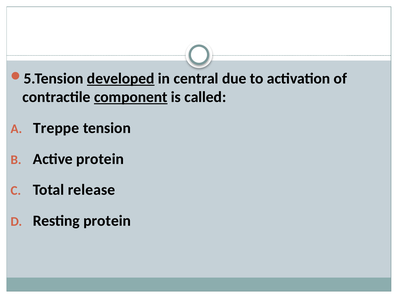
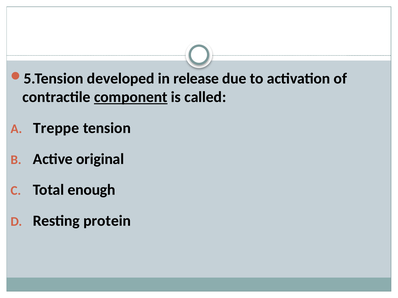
developed underline: present -> none
central: central -> release
Active protein: protein -> original
release: release -> enough
